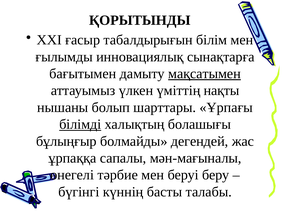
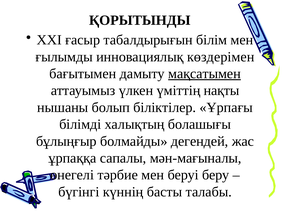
сынақтарға: сынақтарға -> көздерімен
шарттары: шарттары -> біліктілер
білімді underline: present -> none
